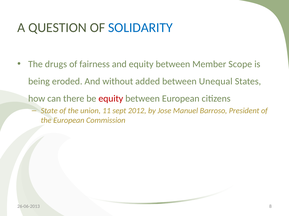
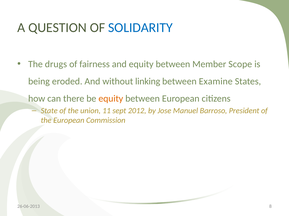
added: added -> linking
Unequal: Unequal -> Examine
equity at (111, 99) colour: red -> orange
